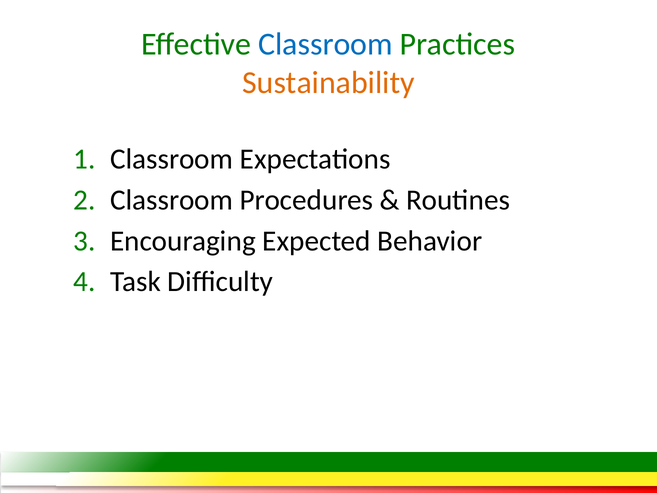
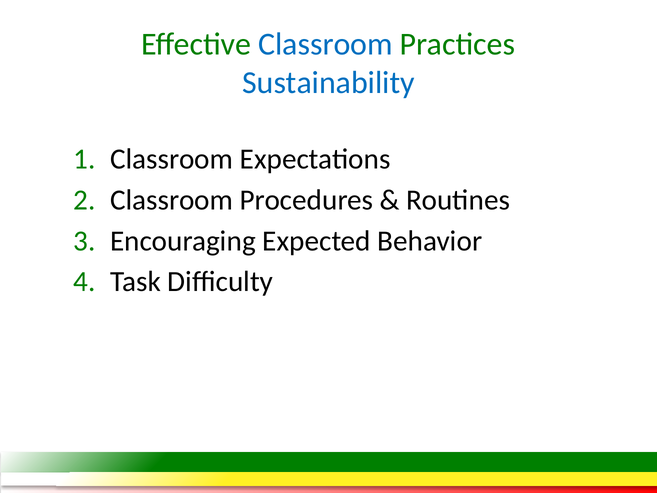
Sustainability colour: orange -> blue
